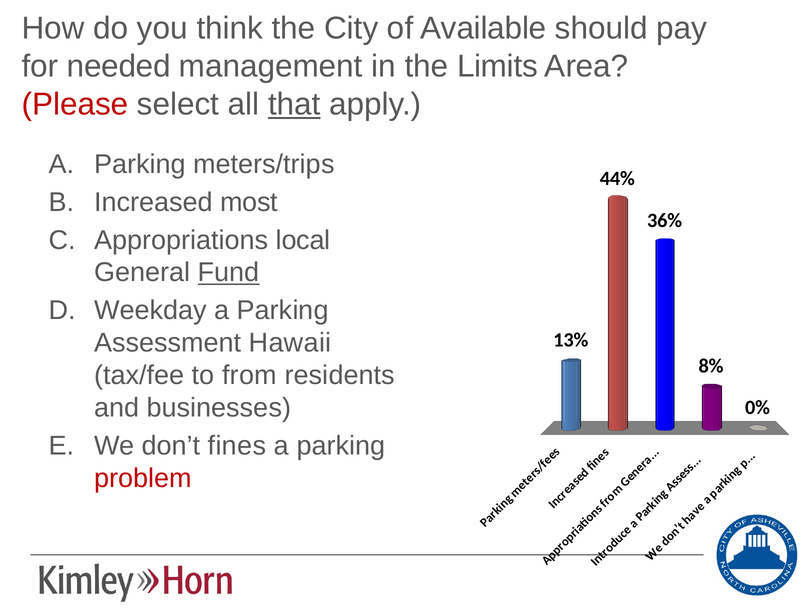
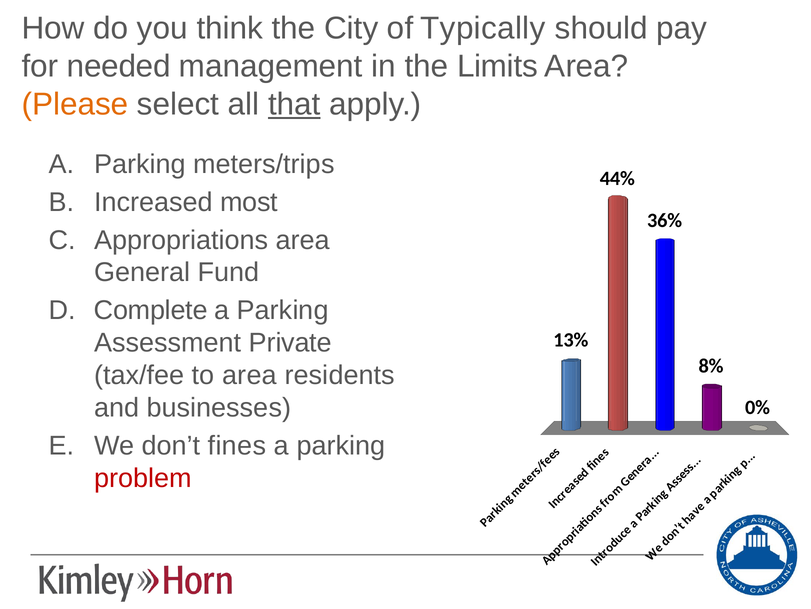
Available: Available -> Typically
Please colour: red -> orange
Appropriations local: local -> area
Fund underline: present -> none
Weekday: Weekday -> Complete
Hawaii: Hawaii -> Private
to from: from -> area
